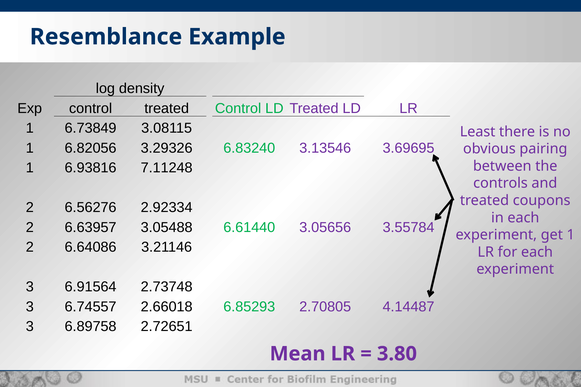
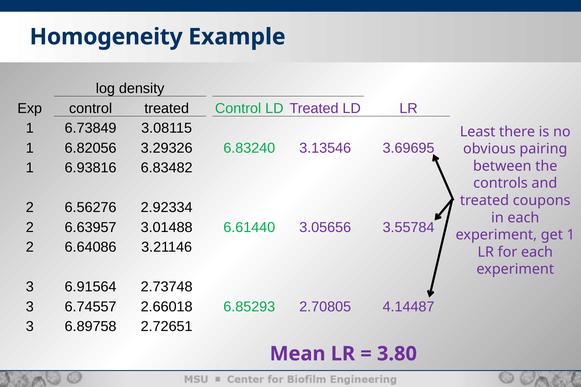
Resemblance: Resemblance -> Homogeneity
7.11248: 7.11248 -> 6.83482
3.05488: 3.05488 -> 3.01488
